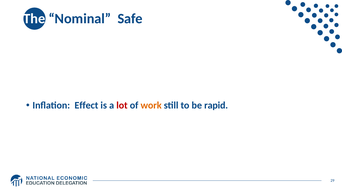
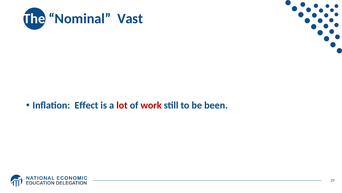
Safe: Safe -> Vast
work colour: orange -> red
rapid: rapid -> been
